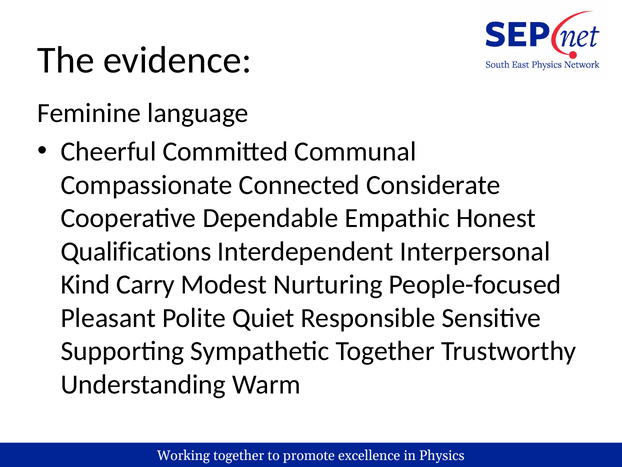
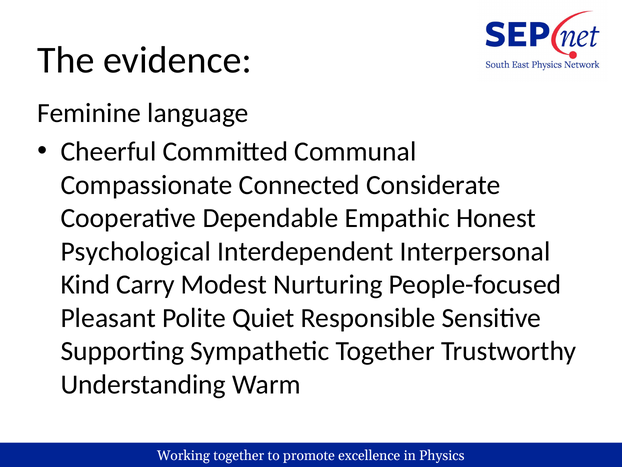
Qualifications: Qualifications -> Psychological
